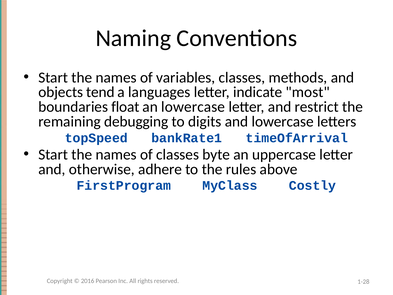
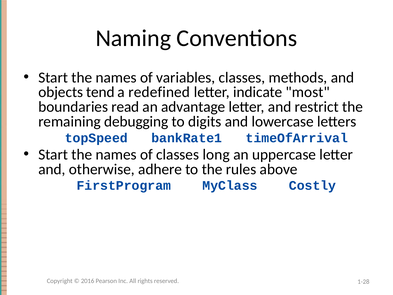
languages: languages -> redefined
float: float -> read
an lowercase: lowercase -> advantage
byte: byte -> long
